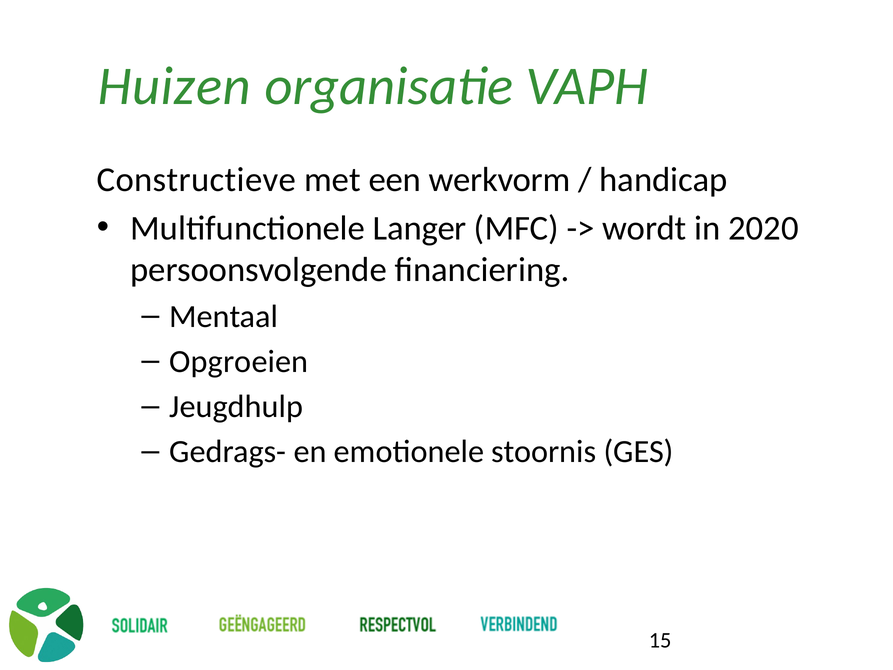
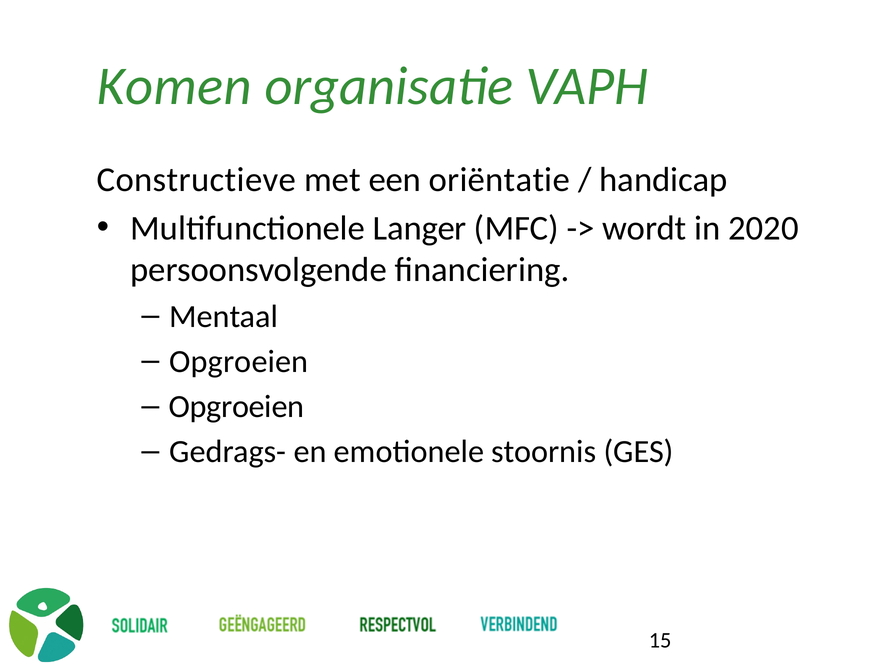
Huizen: Huizen -> Komen
werkvorm: werkvorm -> oriëntatie
Jeugdhulp at (236, 407): Jeugdhulp -> Opgroeien
